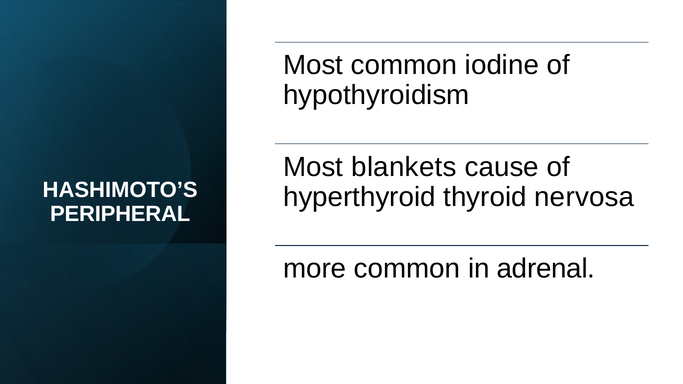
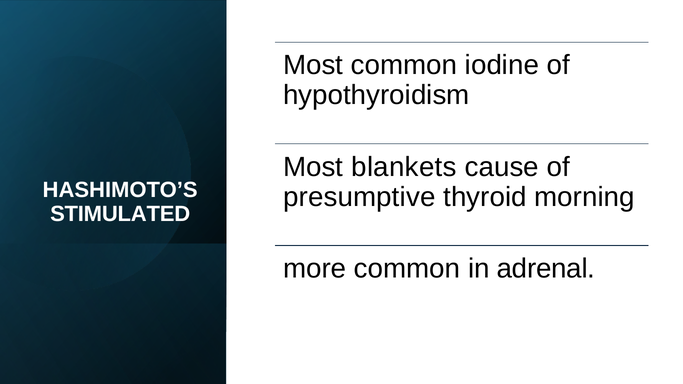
hyperthyroid: hyperthyroid -> presumptive
nervosa: nervosa -> morning
PERIPHERAL: PERIPHERAL -> STIMULATED
